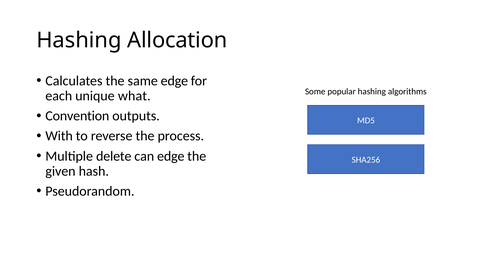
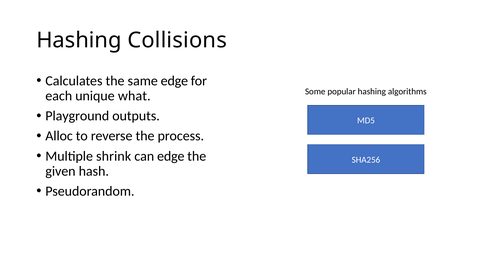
Allocation: Allocation -> Collisions
Convention: Convention -> Playground
With: With -> Alloc
delete: delete -> shrink
